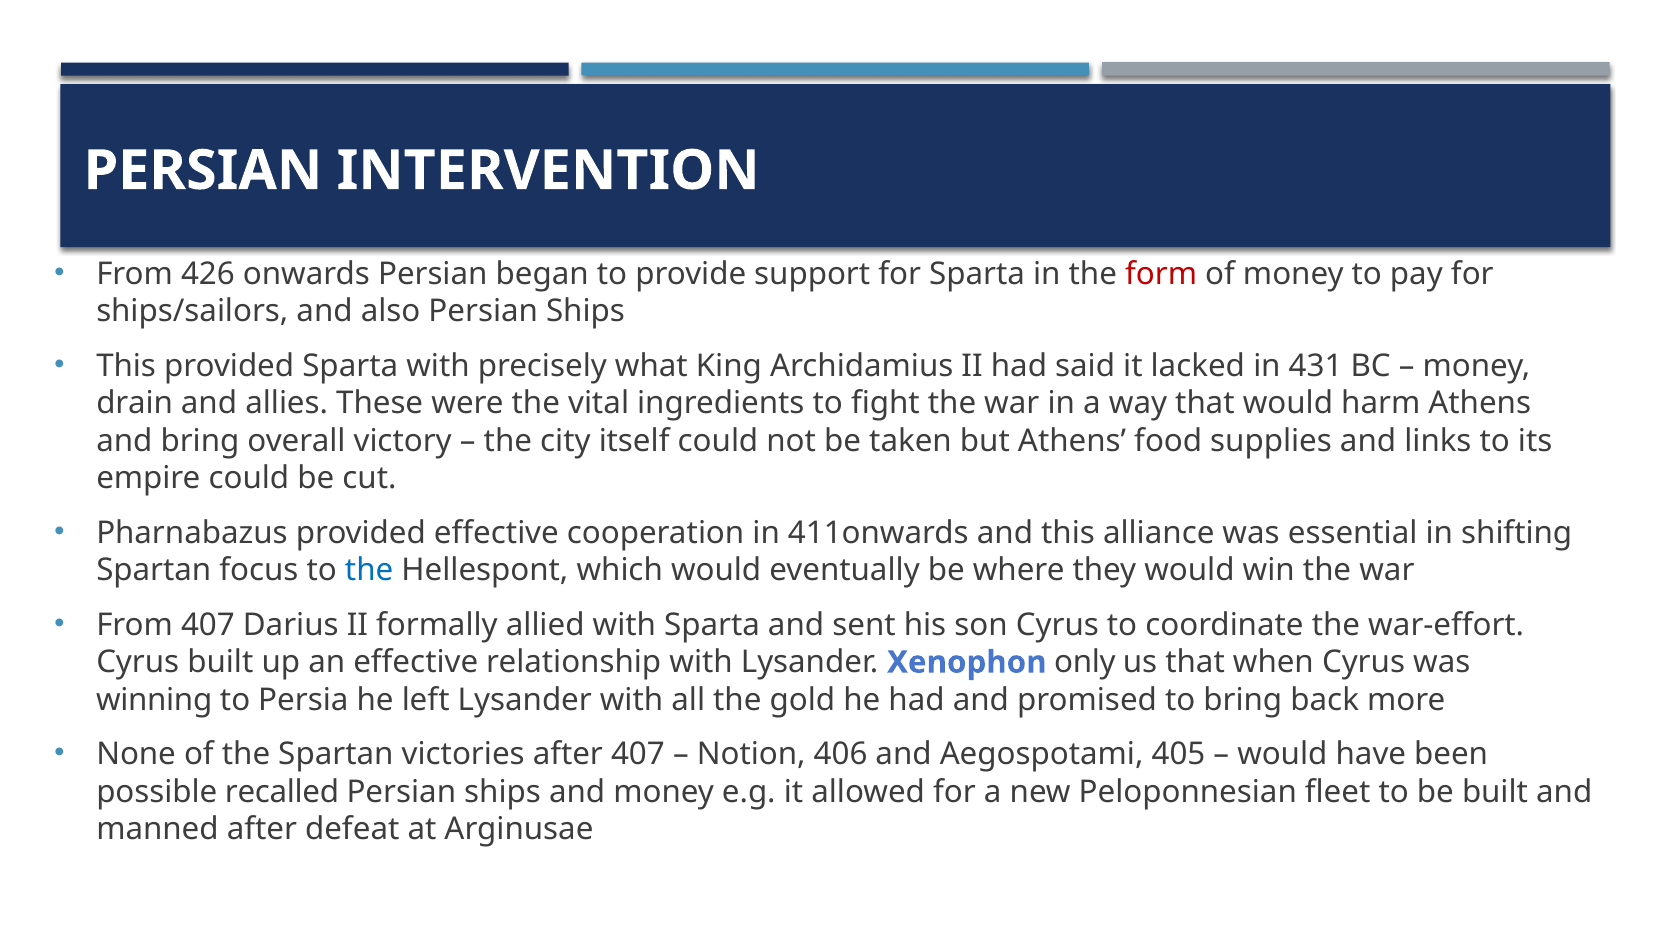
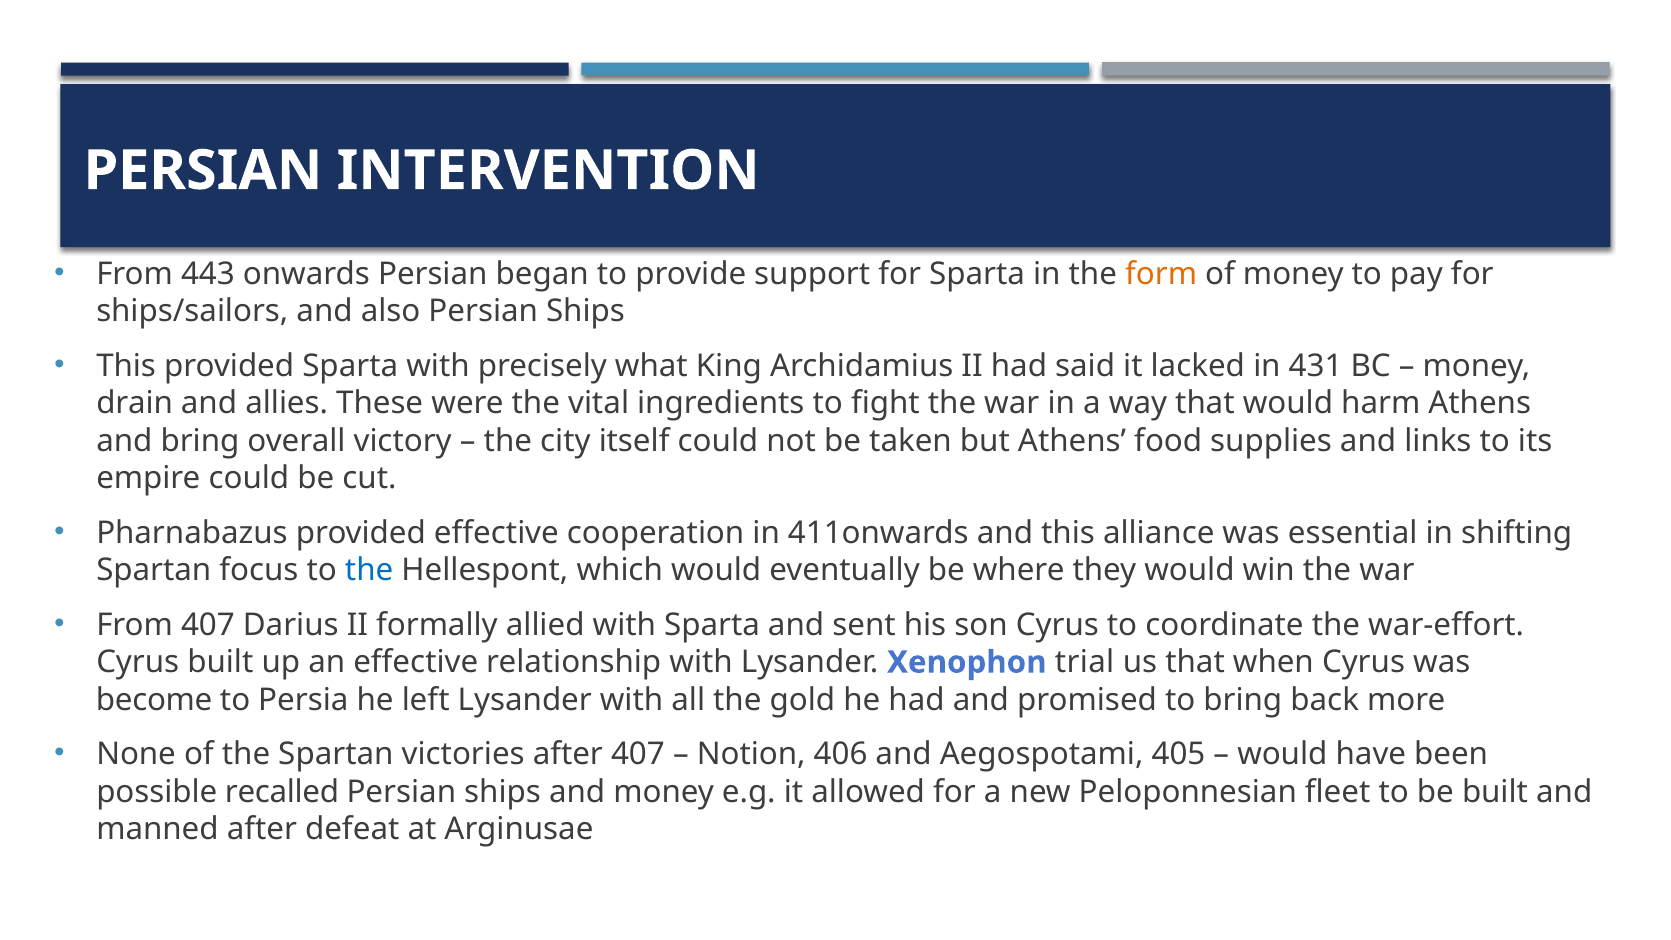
426: 426 -> 443
form colour: red -> orange
only: only -> trial
winning: winning -> become
